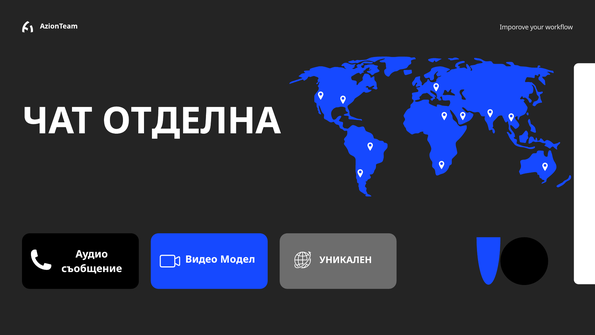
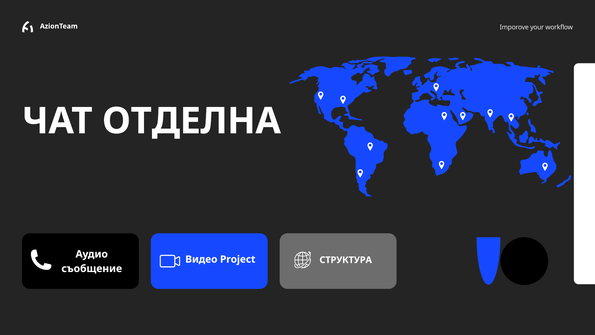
Модел: Модел -> Project
УНИКАЛЕН: УНИКАЛЕН -> СТРУКТУРА
